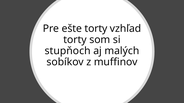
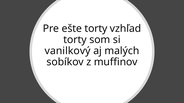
stupňoch: stupňoch -> vanilkový
